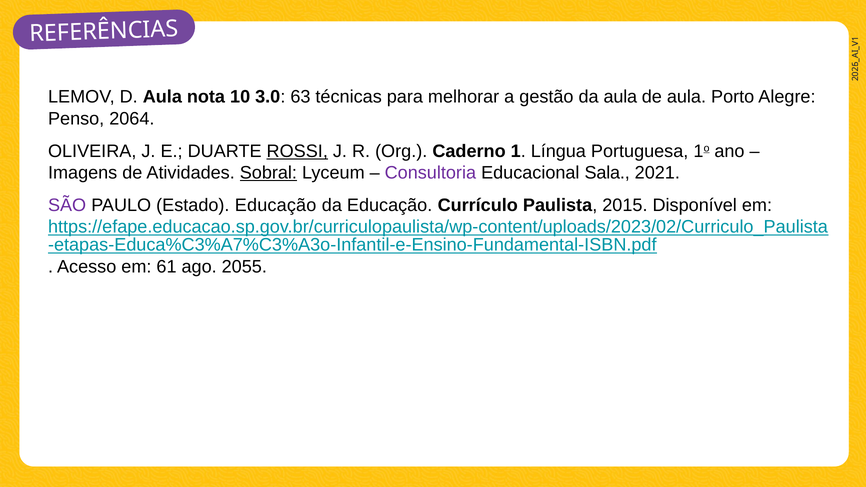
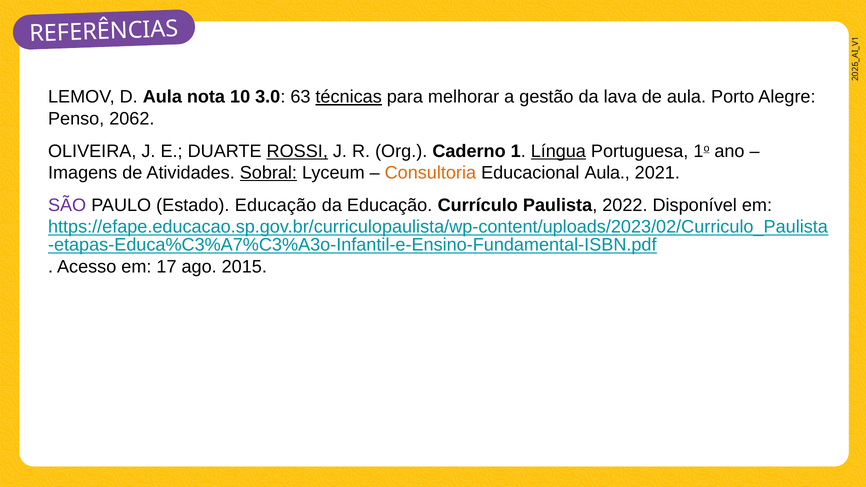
técnicas underline: none -> present
da aula: aula -> lava
2064: 2064 -> 2062
Língua underline: none -> present
Consultoria colour: purple -> orange
Educacional Sala: Sala -> Aula
2015: 2015 -> 2022
61: 61 -> 17
2055: 2055 -> 2015
